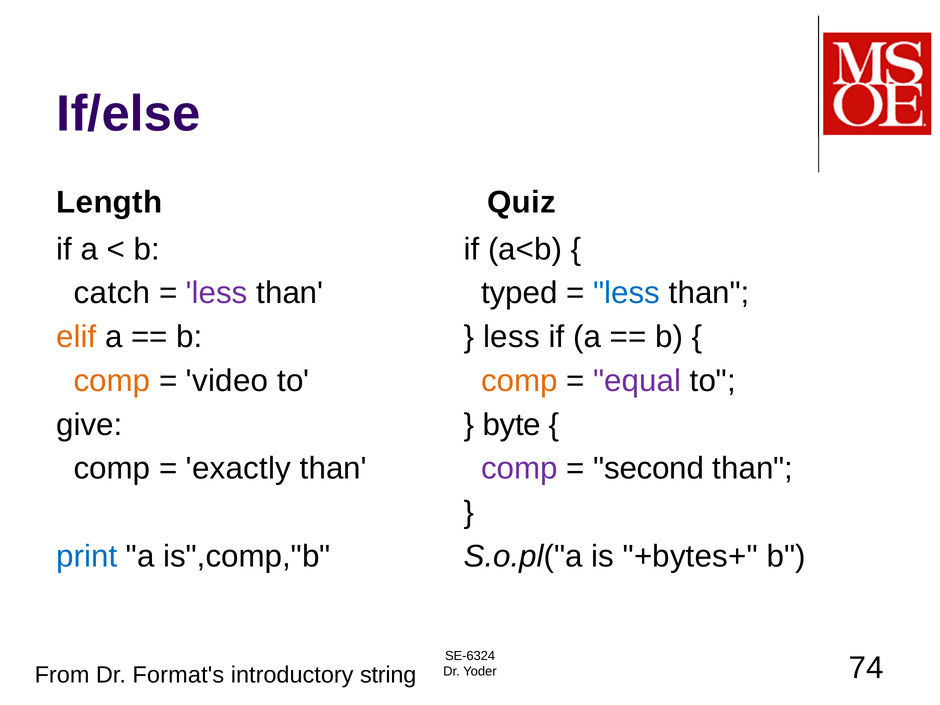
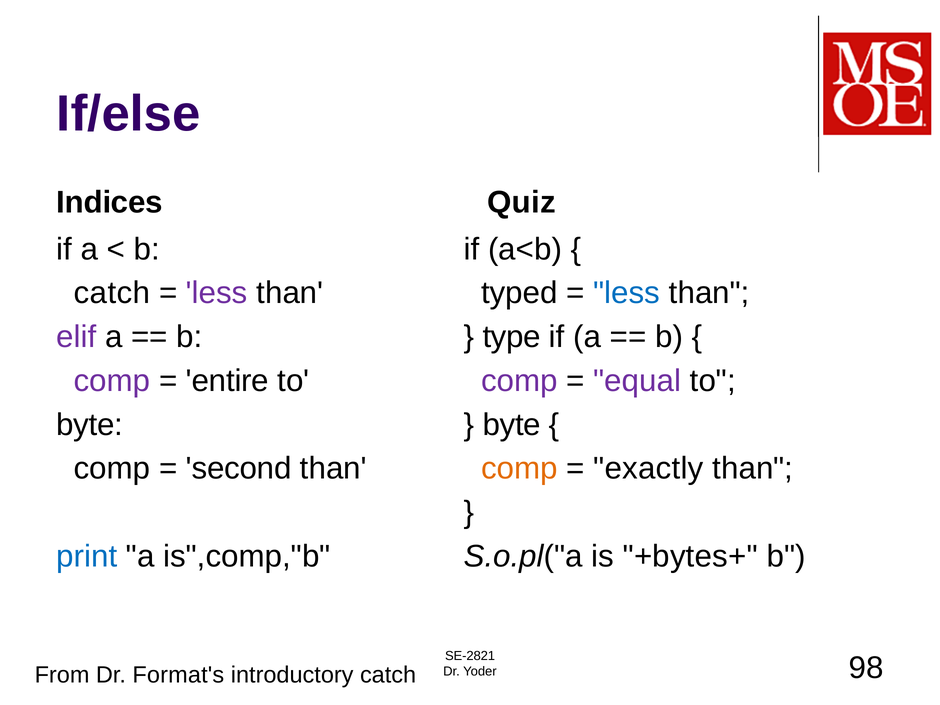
Length: Length -> Indices
elif colour: orange -> purple
less at (511, 337): less -> type
comp at (112, 381) colour: orange -> purple
video: video -> entire
comp at (519, 381) colour: orange -> purple
give at (89, 425): give -> byte
exactly: exactly -> second
comp at (519, 469) colour: purple -> orange
second: second -> exactly
SE-6324: SE-6324 -> SE-2821
introductory string: string -> catch
74: 74 -> 98
